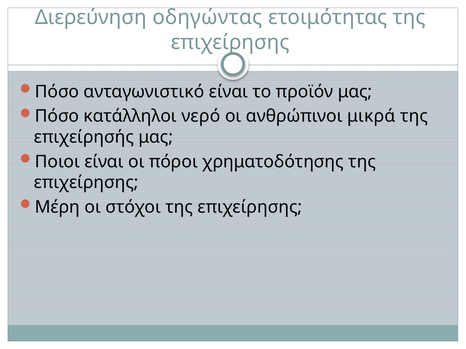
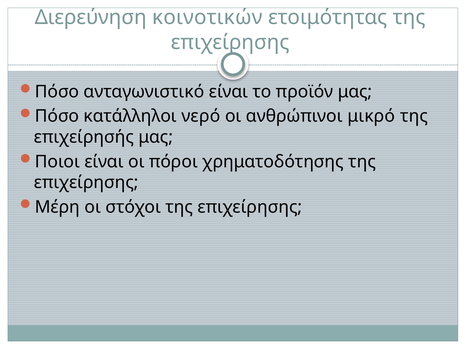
οδηγώντας: οδηγώντας -> κοινοτικών
μικρά: μικρά -> μικρό
